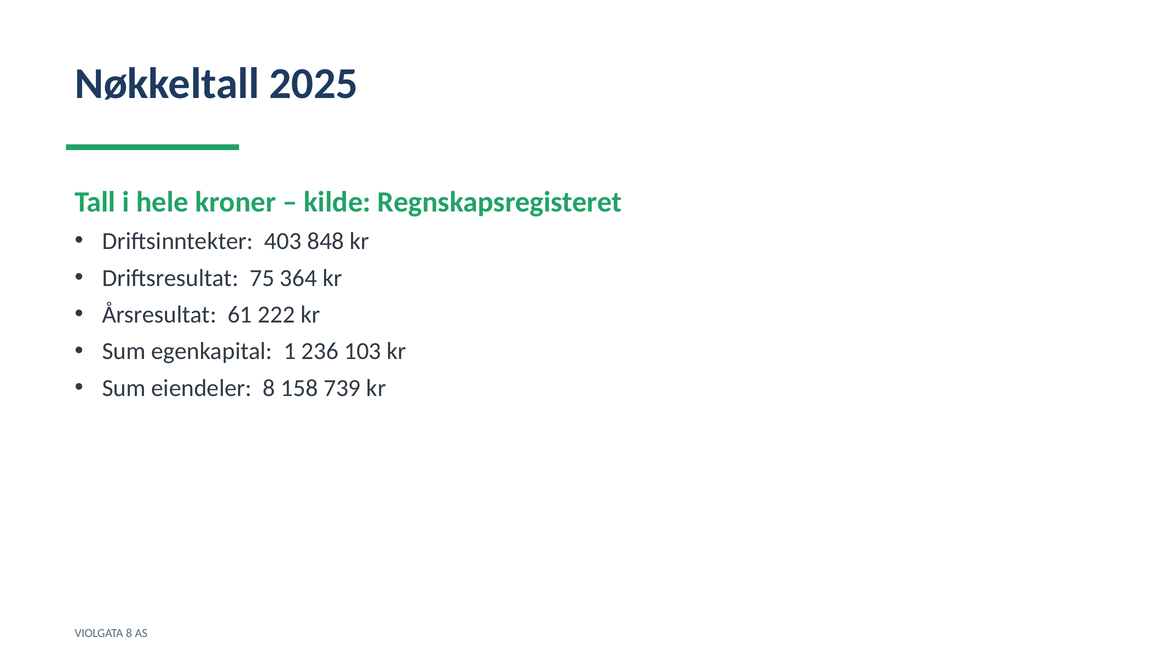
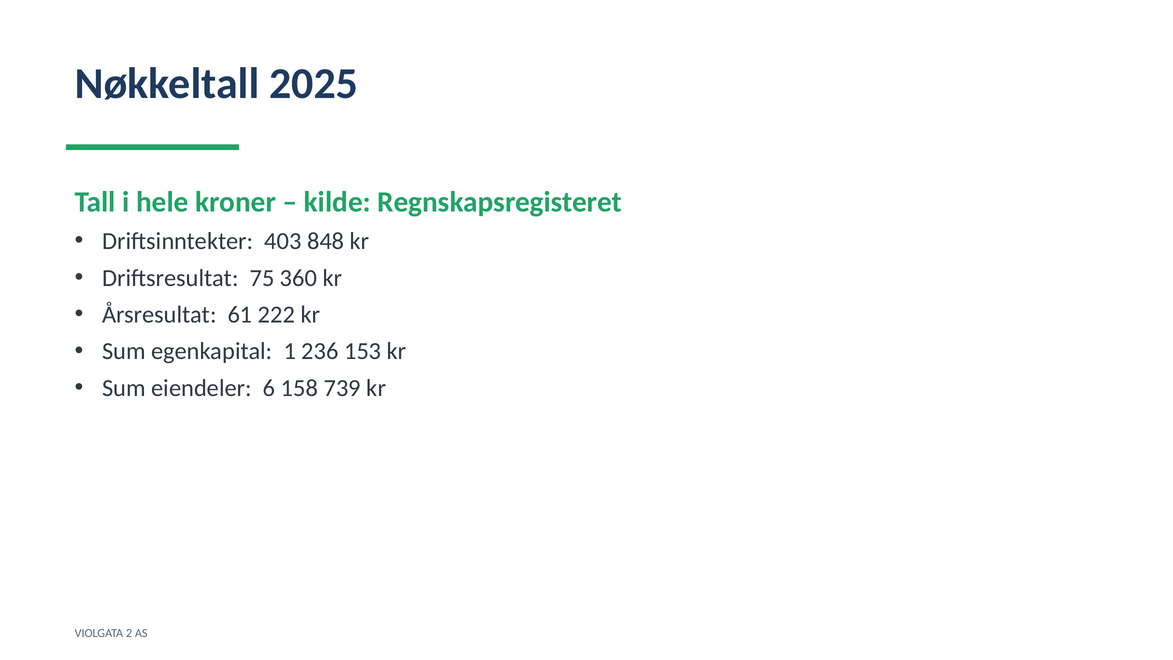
364: 364 -> 360
103: 103 -> 153
eiendeler 8: 8 -> 6
VIOLGATA 8: 8 -> 2
